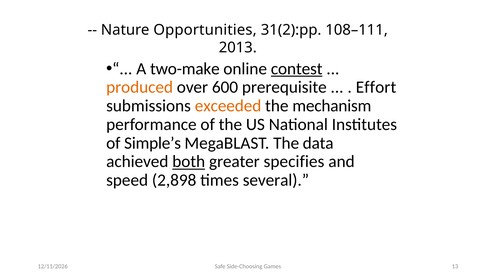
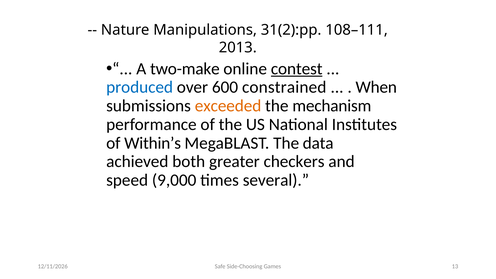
Opportunities: Opportunities -> Manipulations
produced colour: orange -> blue
prerequisite: prerequisite -> constrained
Effort: Effort -> When
Simple’s: Simple’s -> Within’s
both underline: present -> none
specifies: specifies -> checkers
2,898: 2,898 -> 9,000
